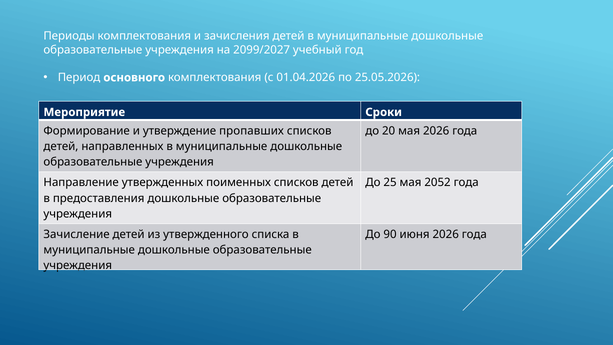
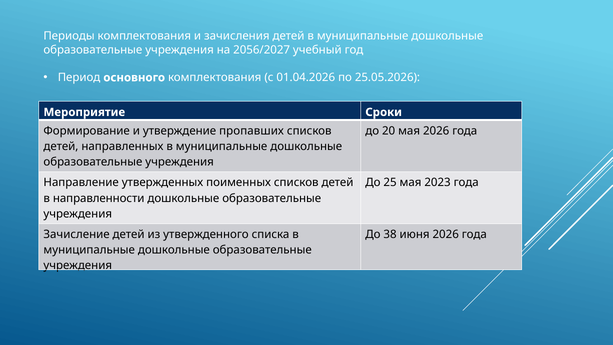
2099/2027: 2099/2027 -> 2056/2027
2052: 2052 -> 2023
предоставления: предоставления -> направленности
90: 90 -> 38
